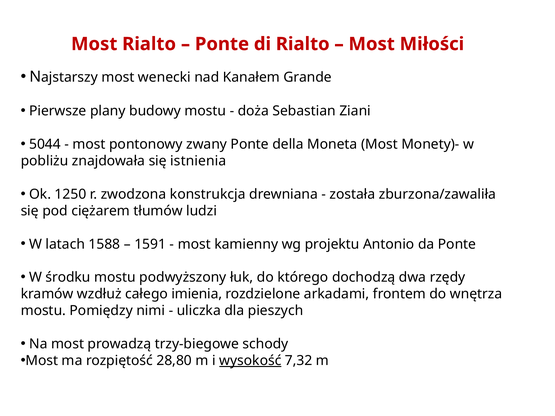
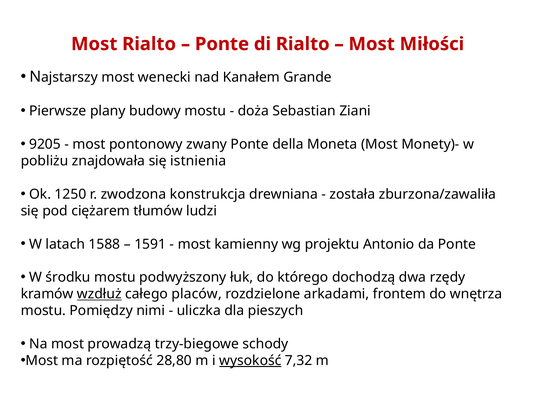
5044: 5044 -> 9205
wzdłuż underline: none -> present
imienia: imienia -> placów
